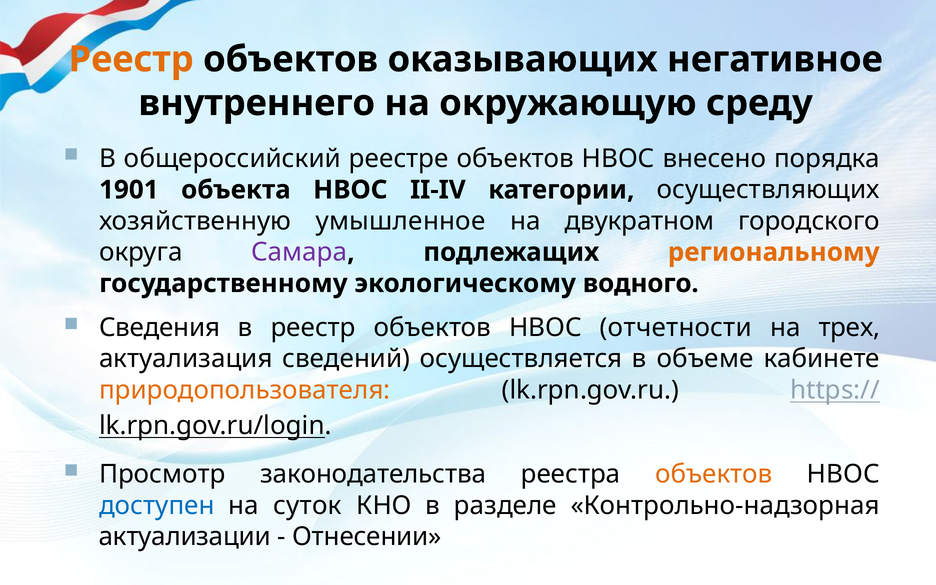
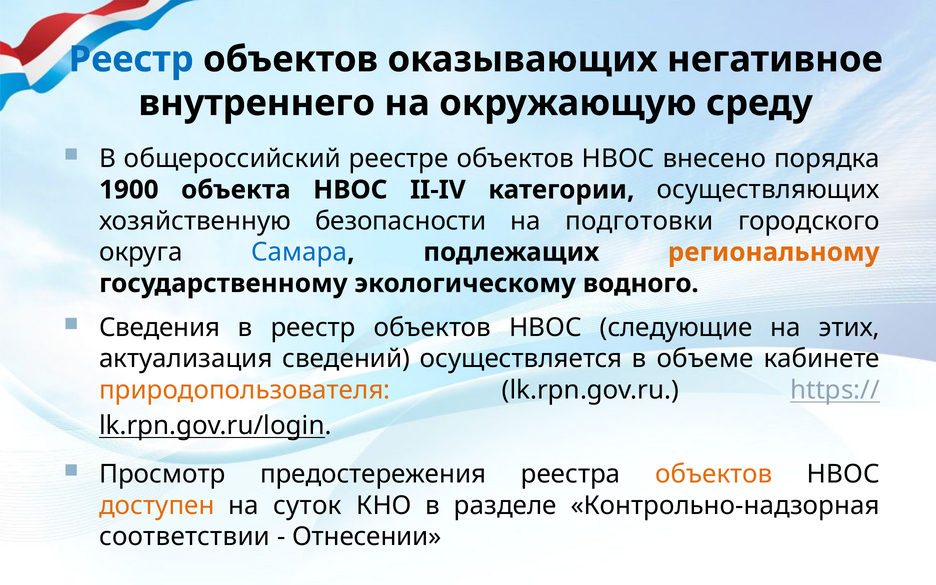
Реестр at (131, 59) colour: orange -> blue
1901: 1901 -> 1900
умышленное: умышленное -> безопасности
двукратном: двукратном -> подготовки
Самара colour: purple -> blue
отчетности: отчетности -> следующие
трех: трех -> этих
законодательства: законодательства -> предостережения
доступен colour: blue -> orange
актуализации: актуализации -> соответствии
